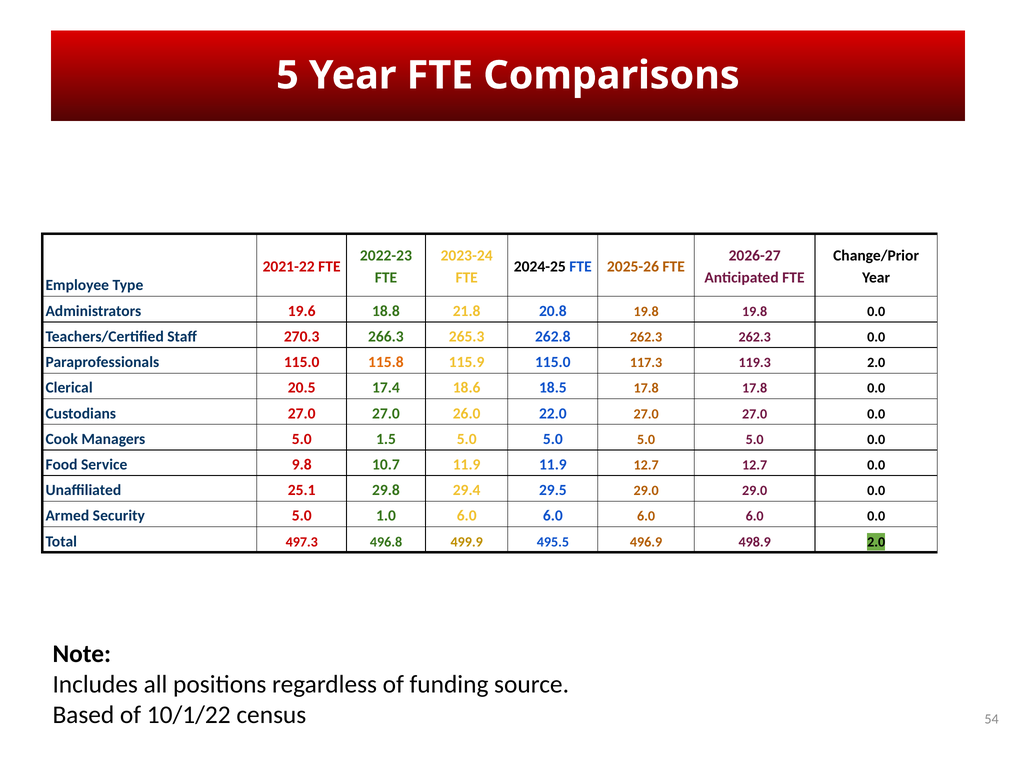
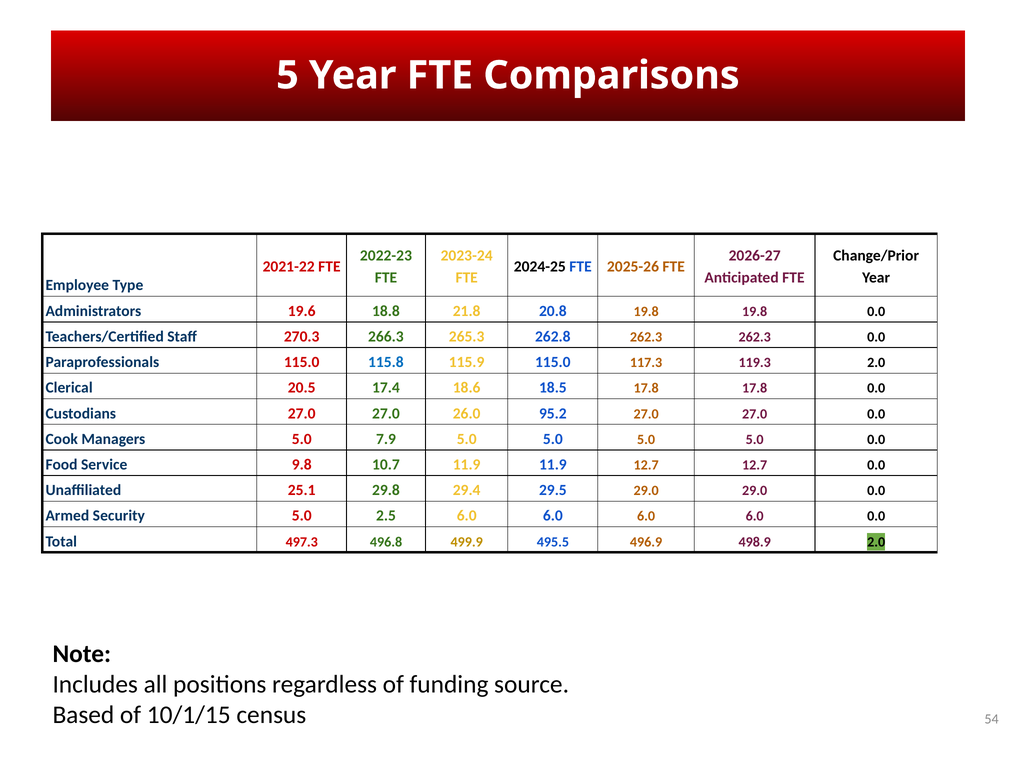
115.8 colour: orange -> blue
22.0: 22.0 -> 95.2
1.5: 1.5 -> 7.9
1.0: 1.0 -> 2.5
10/1/22: 10/1/22 -> 10/1/15
